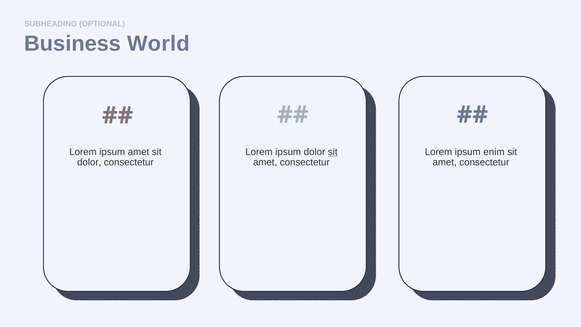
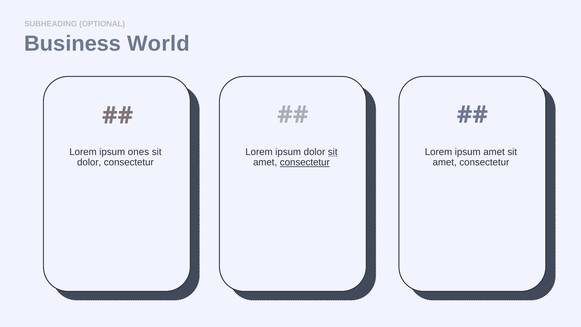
ipsum amet: amet -> ones
ipsum enim: enim -> amet
consectetur at (305, 162) underline: none -> present
